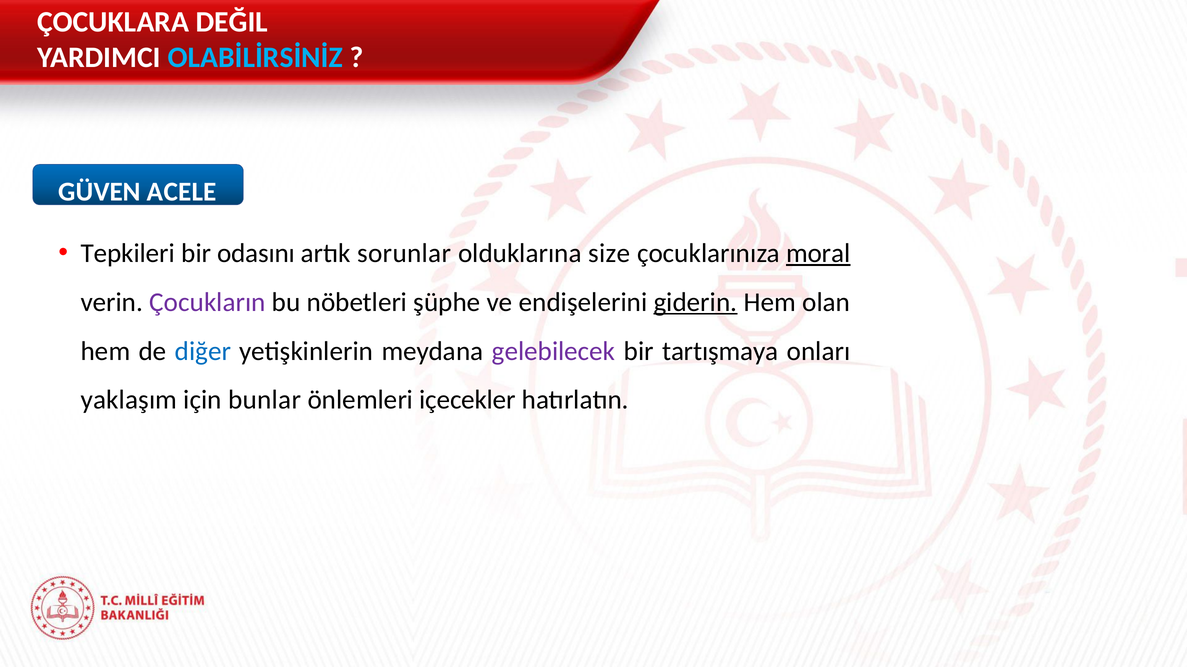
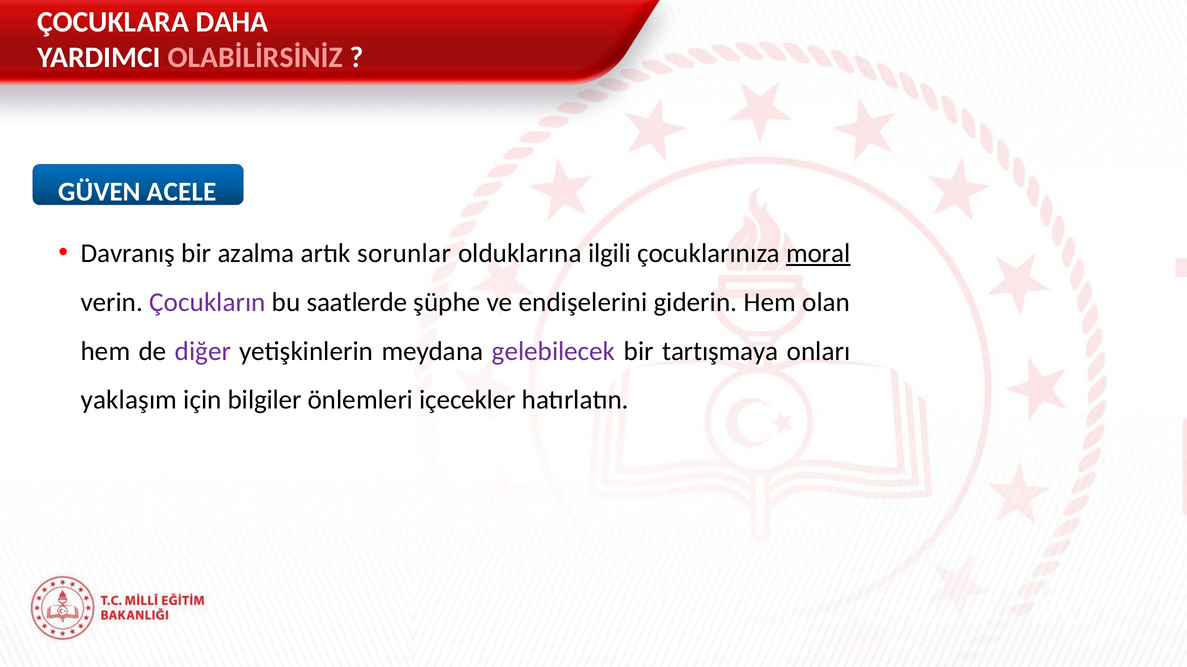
DEĞIL: DEĞIL -> DAHA
OLABİLİRSİNİZ colour: light blue -> pink
Tepkileri: Tepkileri -> Davranış
odasını: odasını -> azalma
size: size -> ilgili
nöbetleri: nöbetleri -> saatlerde
giderin underline: present -> none
diğer colour: blue -> purple
bunlar: bunlar -> bilgiler
